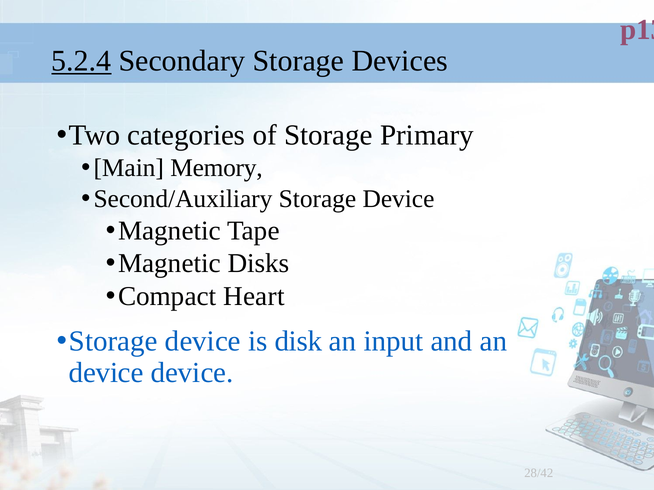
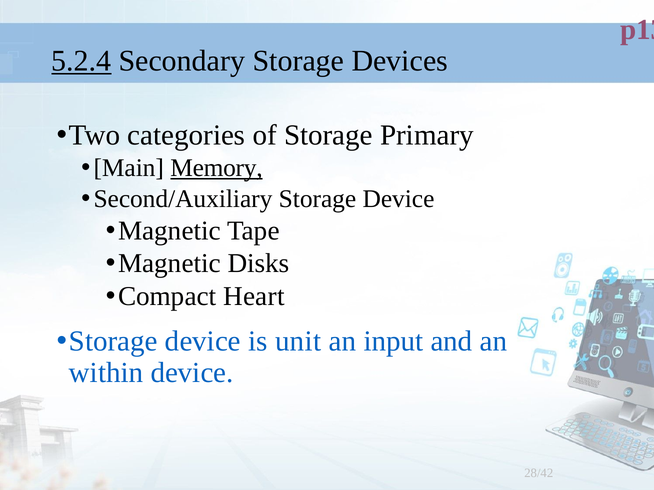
Memory underline: none -> present
disk: disk -> unit
device at (106, 373): device -> within
